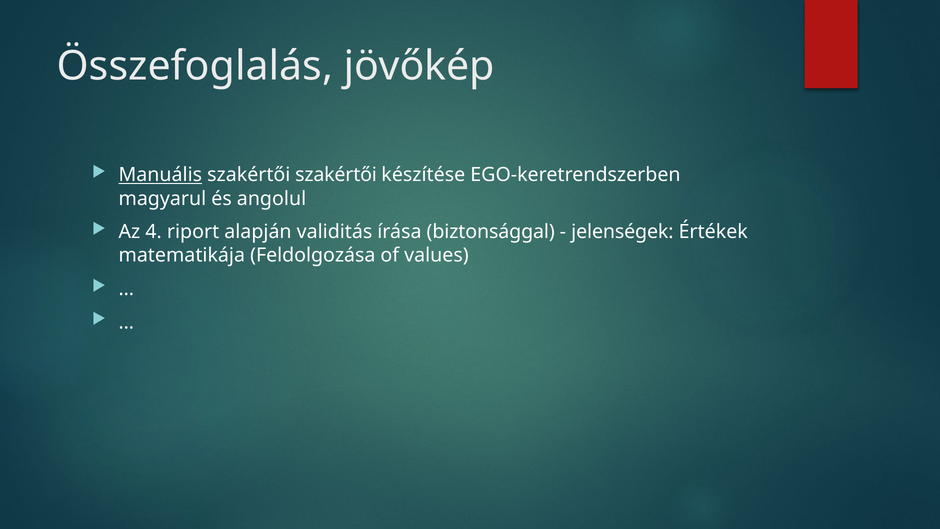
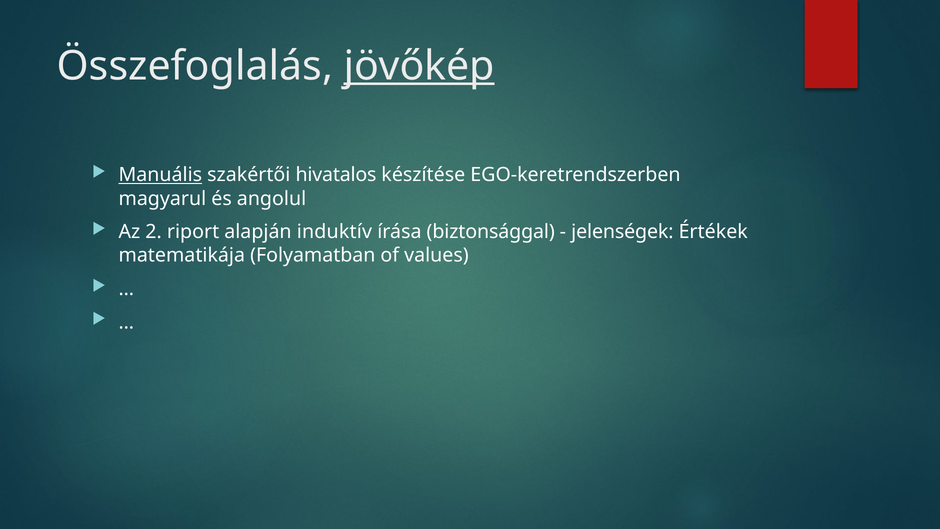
jövőkép underline: none -> present
szakértői szakértői: szakértői -> hivatalos
4: 4 -> 2
validitás: validitás -> induktív
Feldolgozása: Feldolgozása -> Folyamatban
